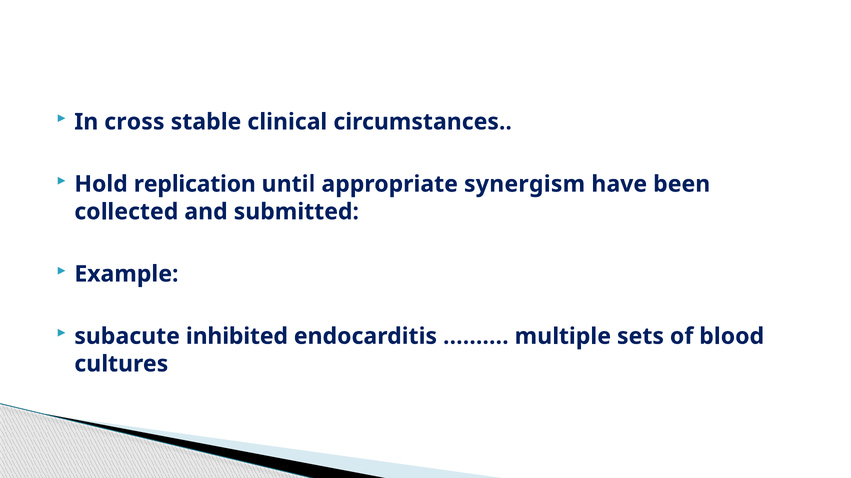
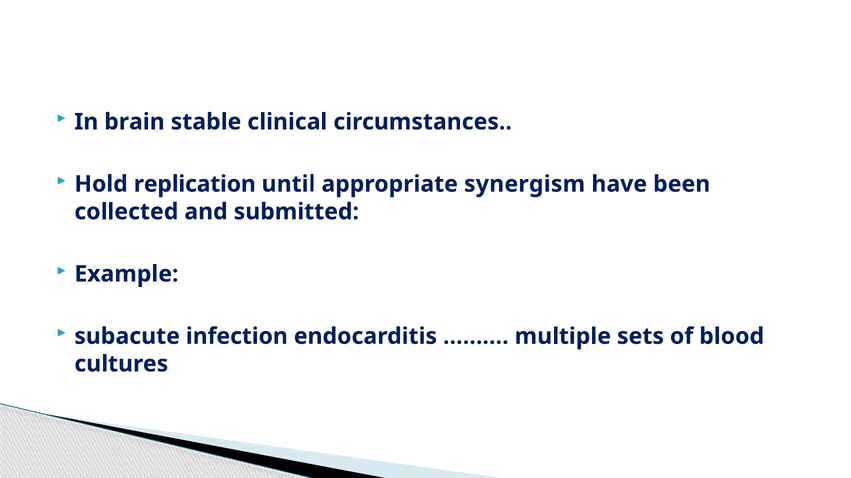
cross: cross -> brain
inhibited: inhibited -> infection
